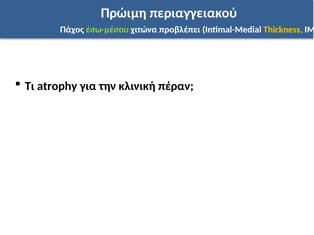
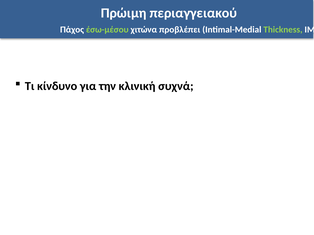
Thickness colour: yellow -> light green
atrophy: atrophy -> κίνδυνο
πέραν: πέραν -> συχνά
